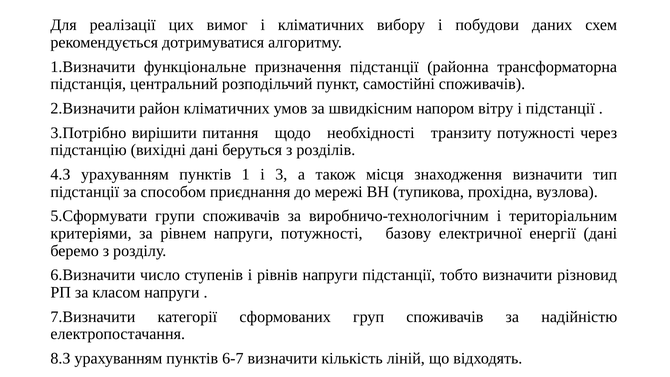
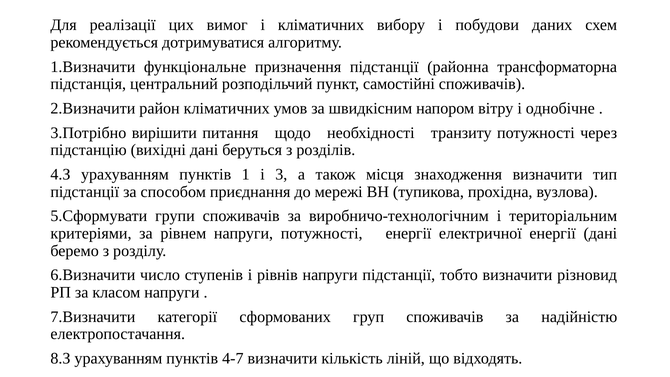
і підстанції: підстанції -> однобічне
потужності базову: базову -> енергії
6-7: 6-7 -> 4-7
